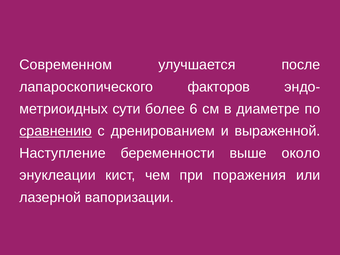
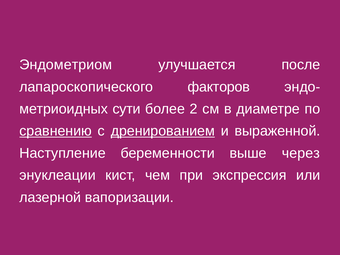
Современном: Современном -> Эндометриом
6: 6 -> 2
дренированием underline: none -> present
около: около -> через
поражения: поражения -> экспрессия
